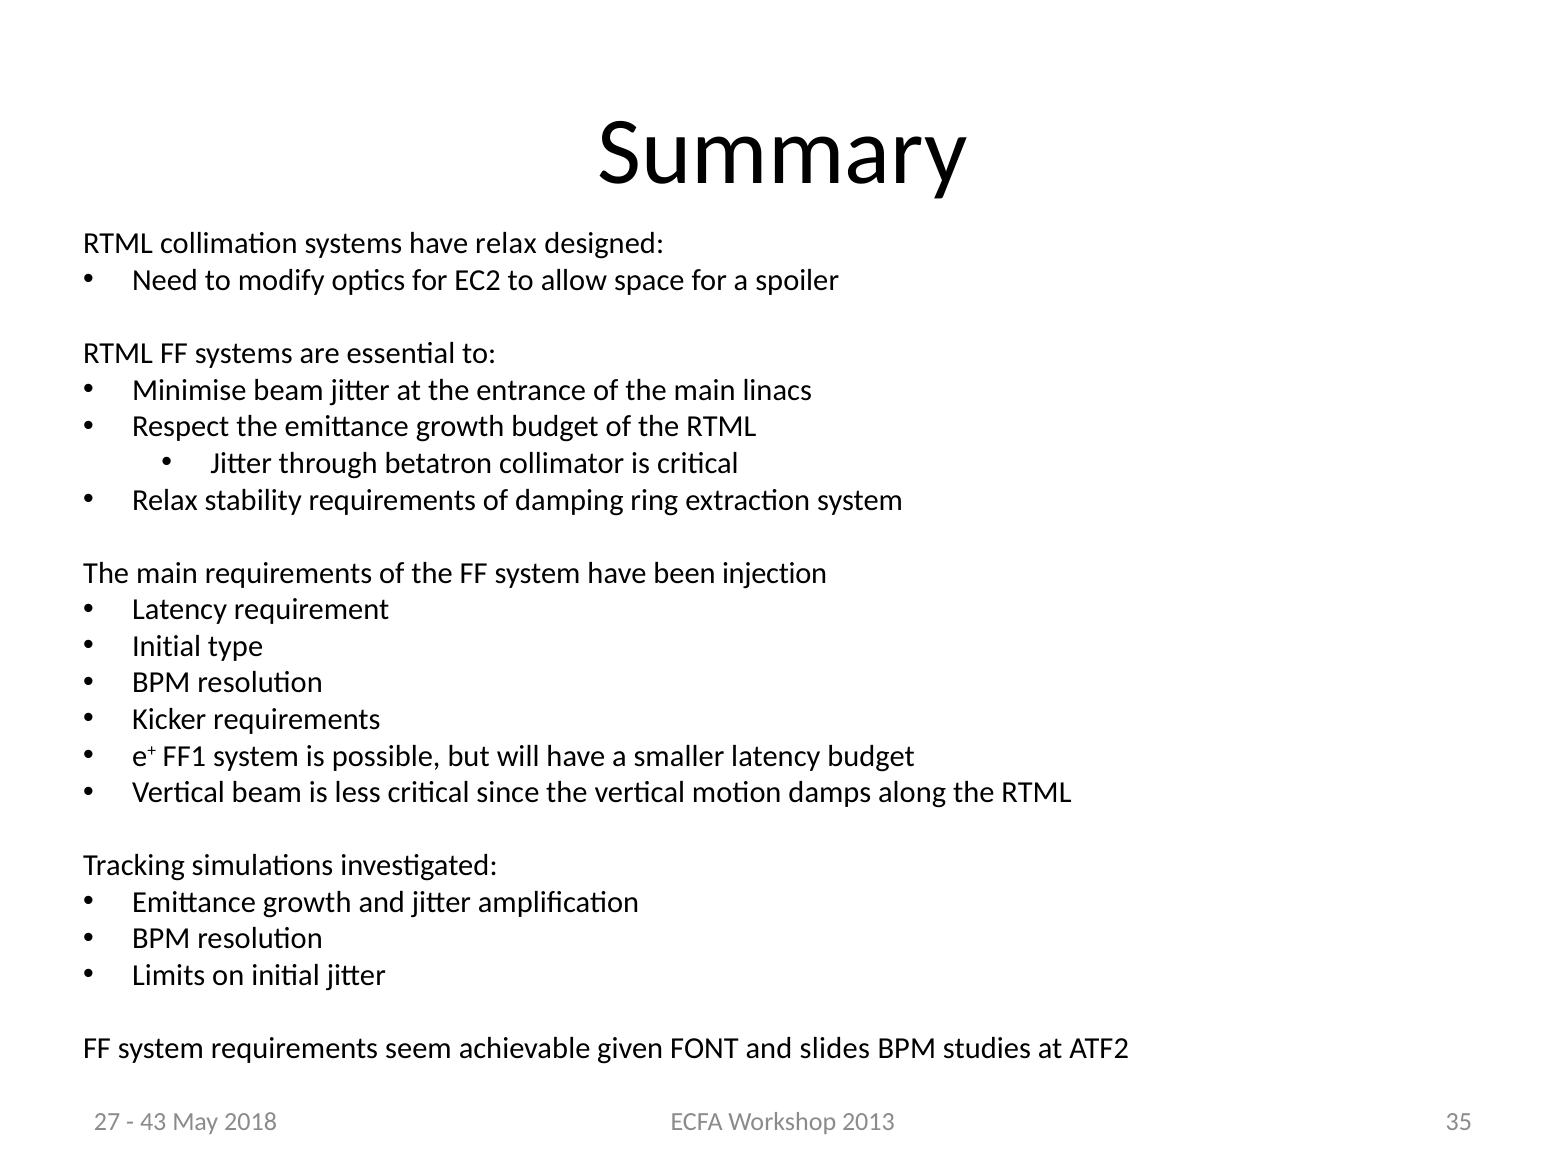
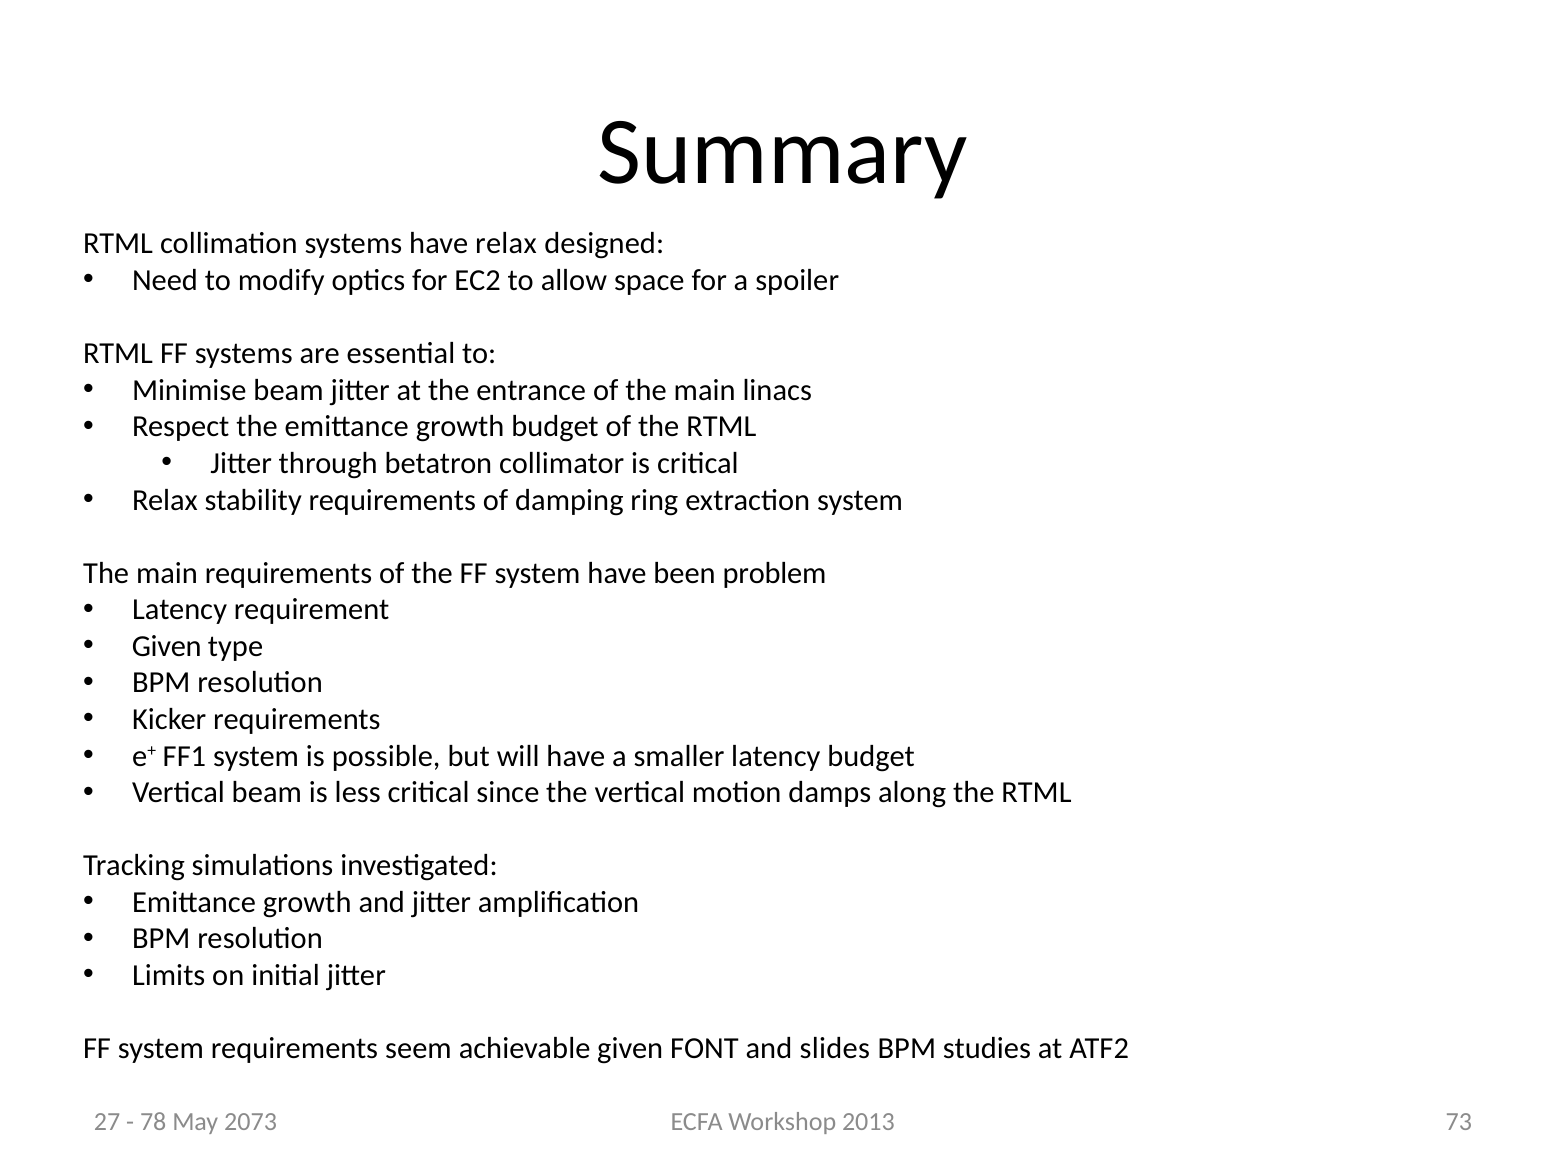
injection: injection -> problem
Initial at (167, 646): Initial -> Given
35: 35 -> 73
43: 43 -> 78
2018: 2018 -> 2073
